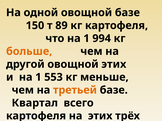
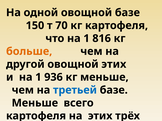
89: 89 -> 70
994: 994 -> 816
553: 553 -> 936
третьей colour: orange -> blue
Квартал at (35, 103): Квартал -> Меньше
